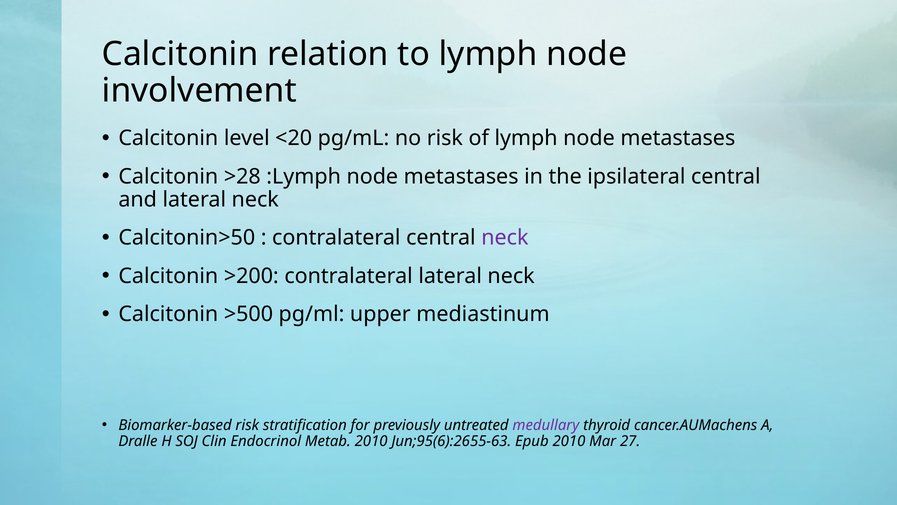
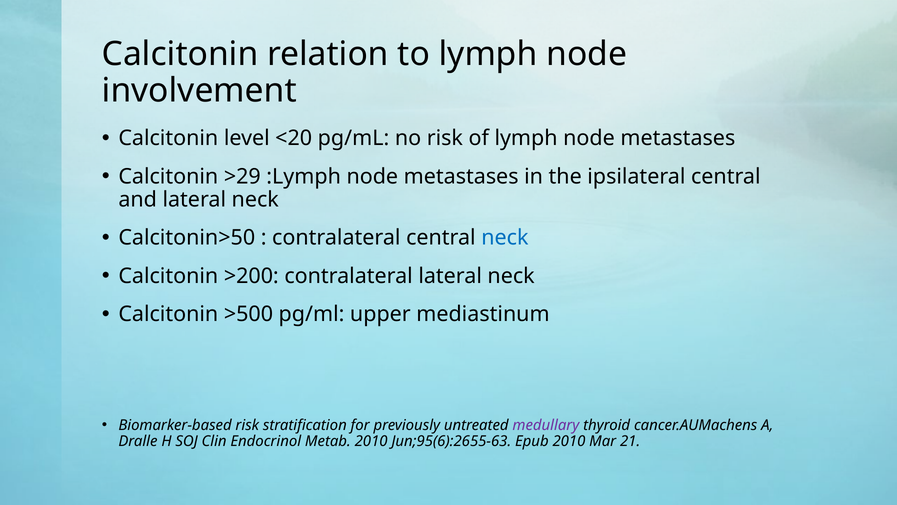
>28: >28 -> >29
neck at (505, 238) colour: purple -> blue
27: 27 -> 21
